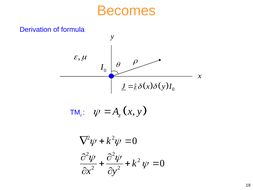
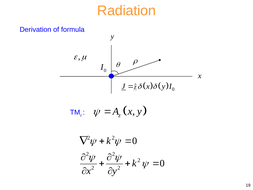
Becomes: Becomes -> Radiation
